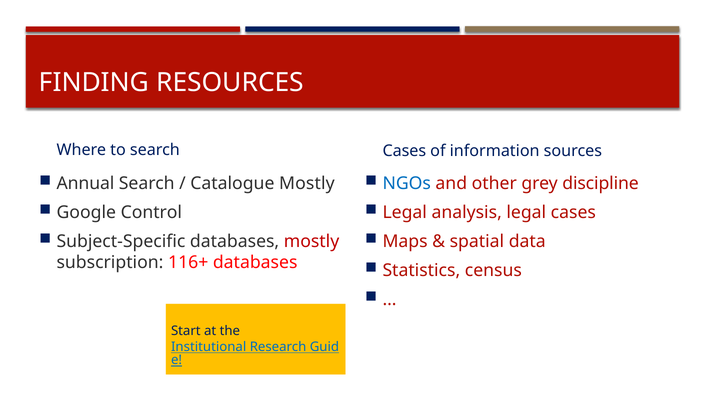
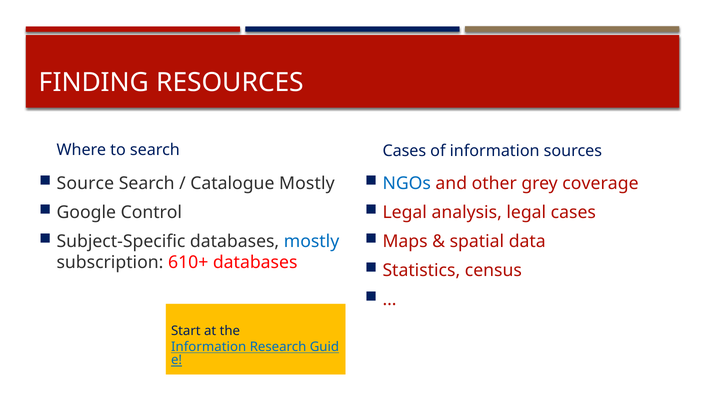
Annual: Annual -> Source
discipline: discipline -> coverage
mostly at (312, 242) colour: red -> blue
116+: 116+ -> 610+
Institutional at (209, 347): Institutional -> Information
